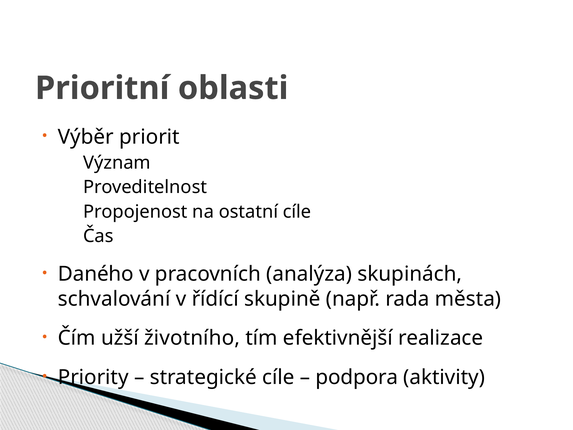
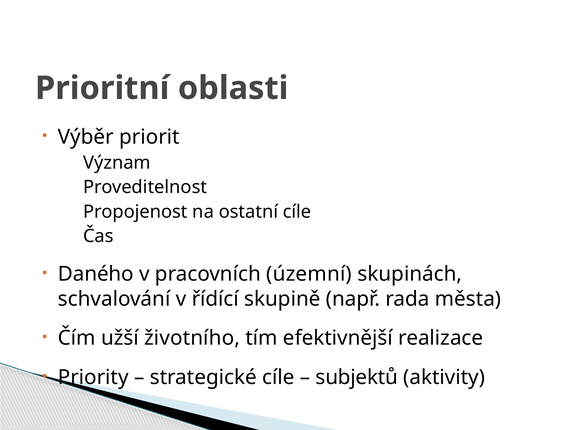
analýza: analýza -> územní
podpora: podpora -> subjektů
